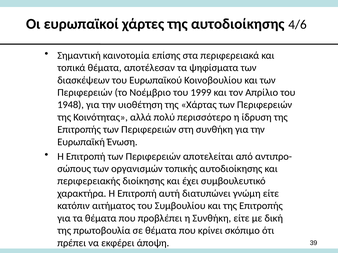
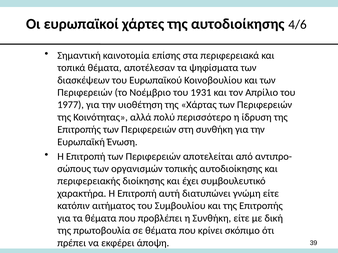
1999: 1999 -> 1931
1948: 1948 -> 1977
